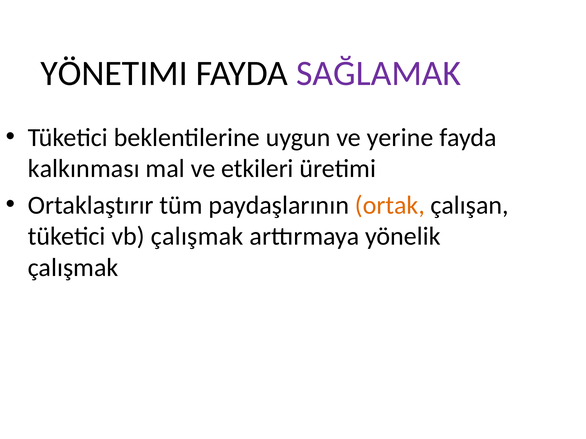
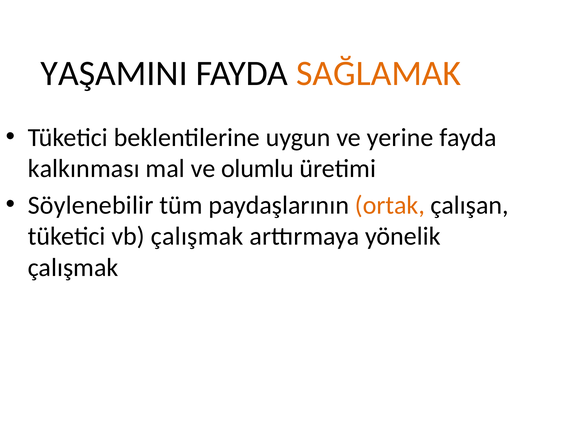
YÖNETIMI: YÖNETIMI -> YAŞAMINI
SAĞLAMAK colour: purple -> orange
etkileri: etkileri -> olumlu
Ortaklaştırır: Ortaklaştırır -> Söylenebilir
